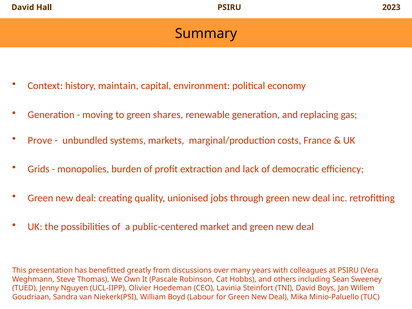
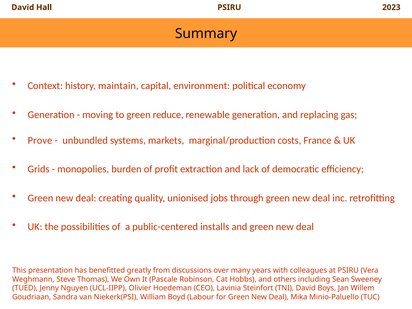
shares: shares -> reduce
market: market -> installs
